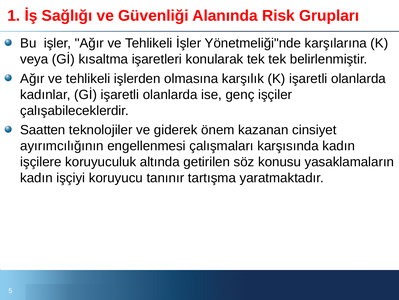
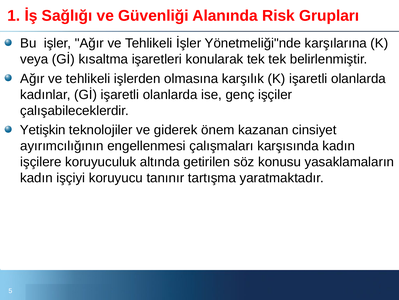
Saatten: Saatten -> Yetişkin
